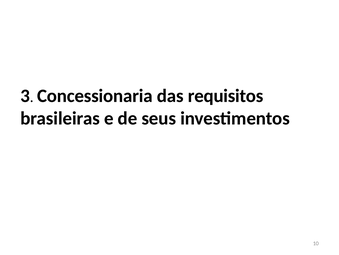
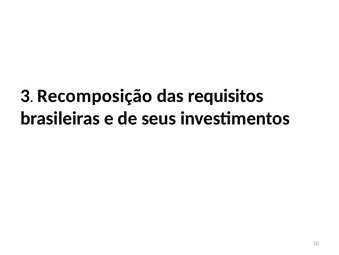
Concessionaria: Concessionaria -> Recomposição
